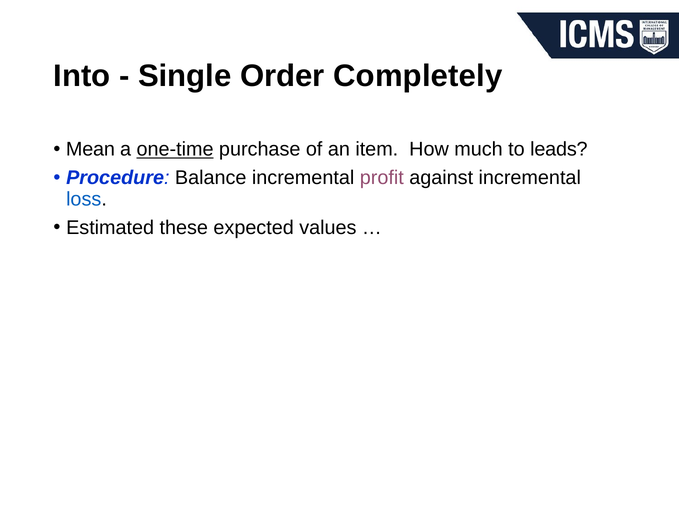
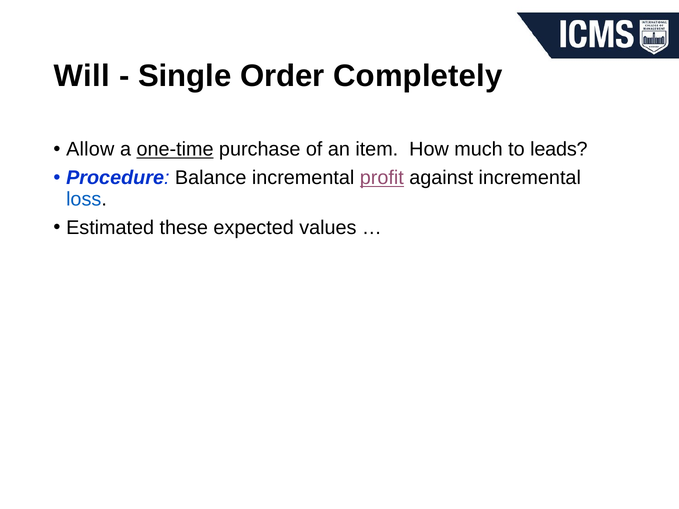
Into: Into -> Will
Mean: Mean -> Allow
profit underline: none -> present
